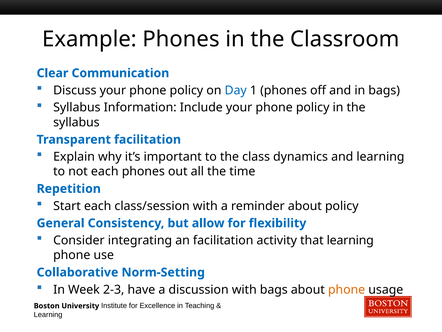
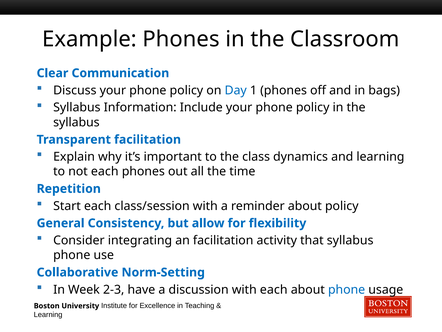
that learning: learning -> syllabus
with bags: bags -> each
phone at (347, 289) colour: orange -> blue
